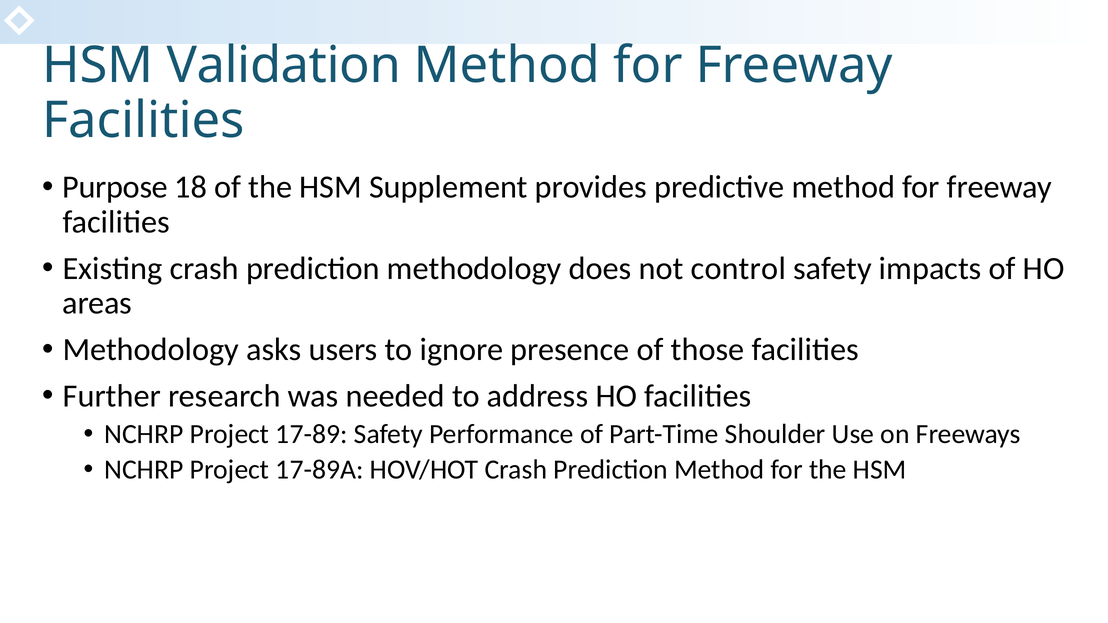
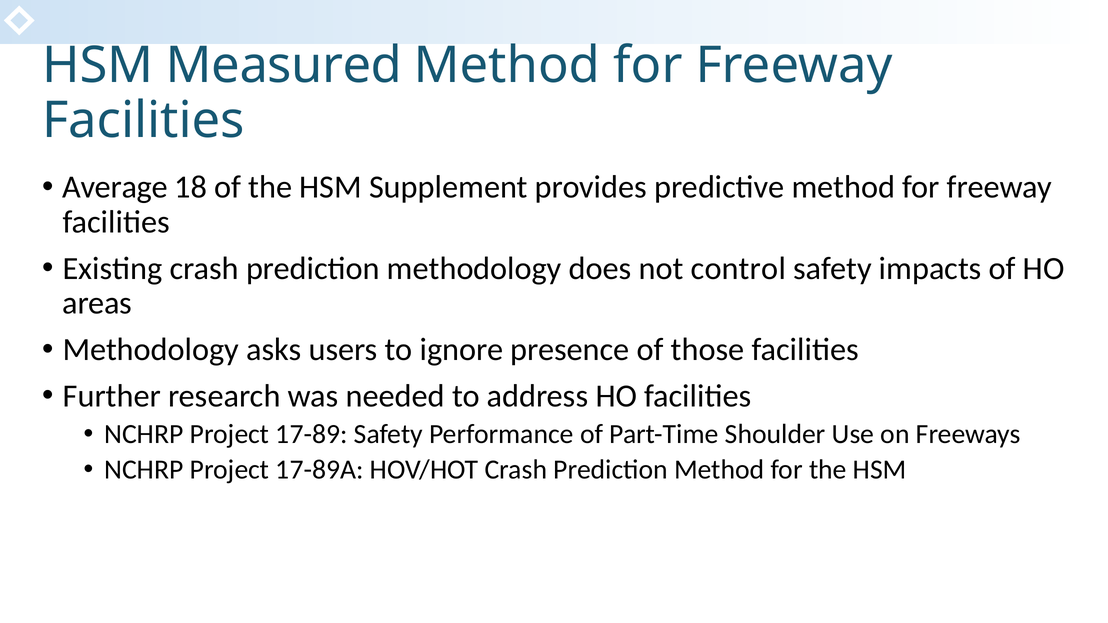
Validation: Validation -> Measured
Purpose: Purpose -> Average
